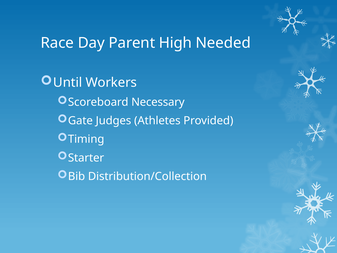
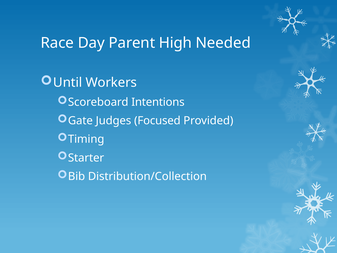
Necessary: Necessary -> Intentions
Athletes: Athletes -> Focused
